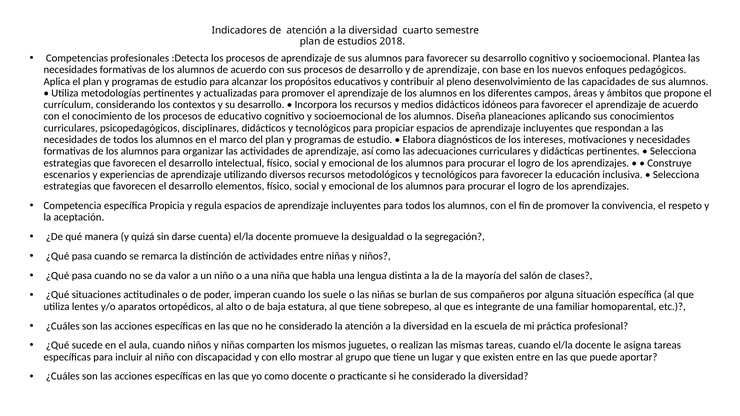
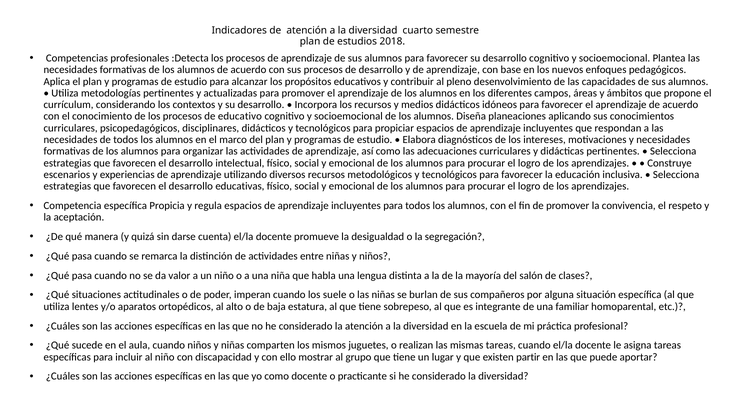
elementos: elementos -> educativas
existen entre: entre -> partir
